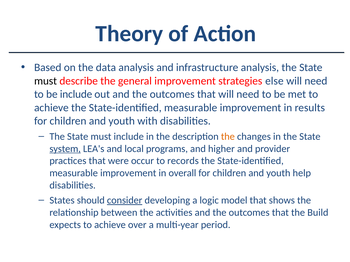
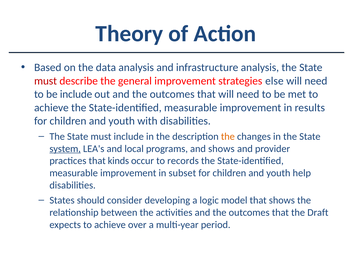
must at (46, 81) colour: black -> red
and higher: higher -> shows
were: were -> kinds
overall: overall -> subset
consider underline: present -> none
Build: Build -> Draft
